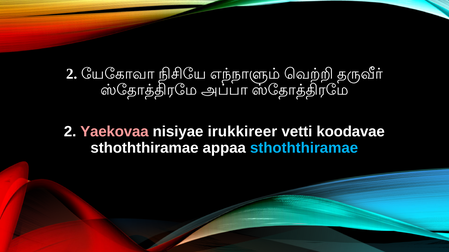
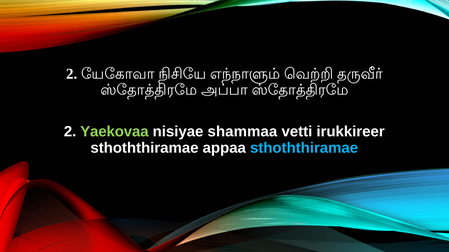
Yaekovaa colour: pink -> light green
irukkireer: irukkireer -> shammaa
koodavae: koodavae -> irukkireer
